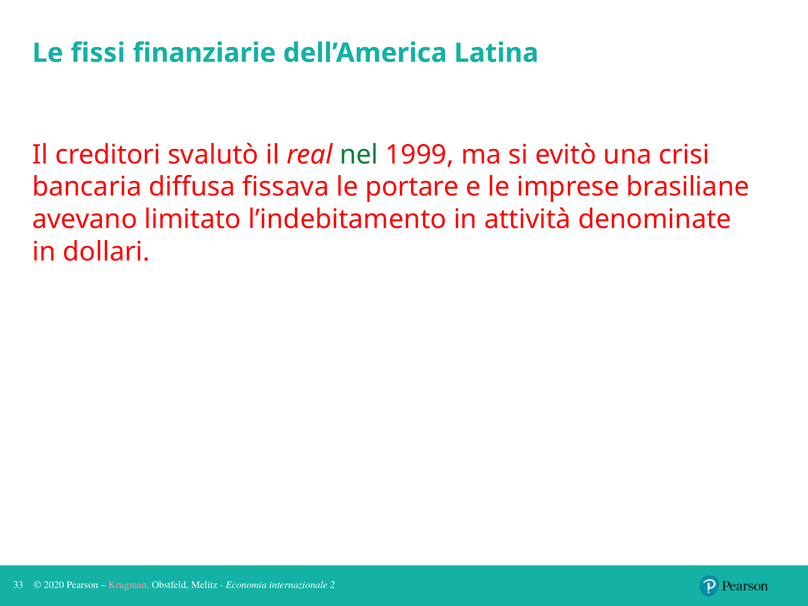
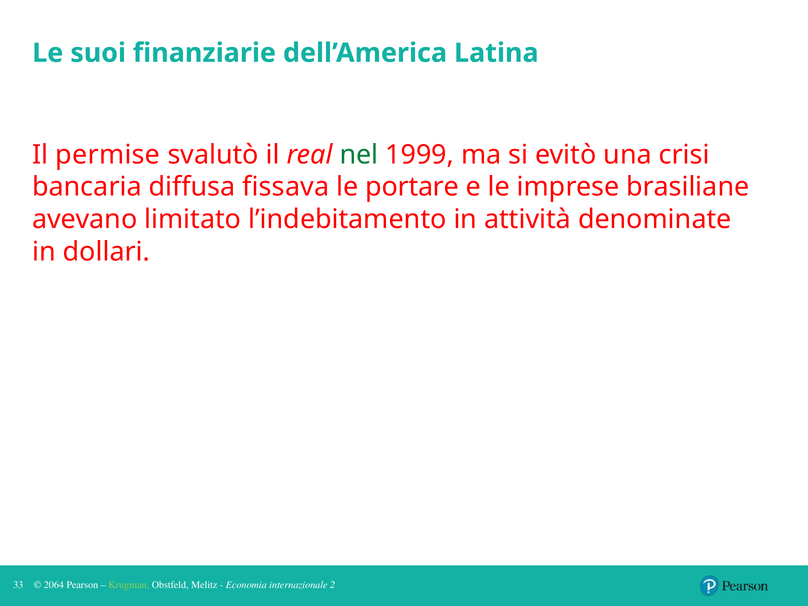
fissi: fissi -> suoi
creditori: creditori -> permise
2020: 2020 -> 2064
Krugman colour: pink -> light green
